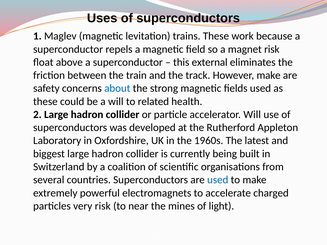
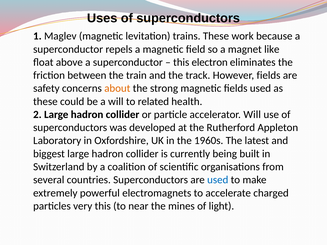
magnet risk: risk -> like
external: external -> electron
However make: make -> fields
about colour: blue -> orange
very risk: risk -> this
